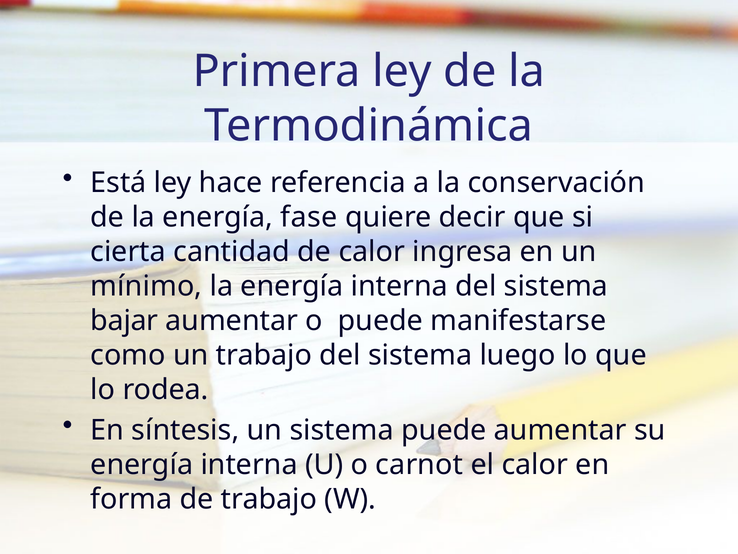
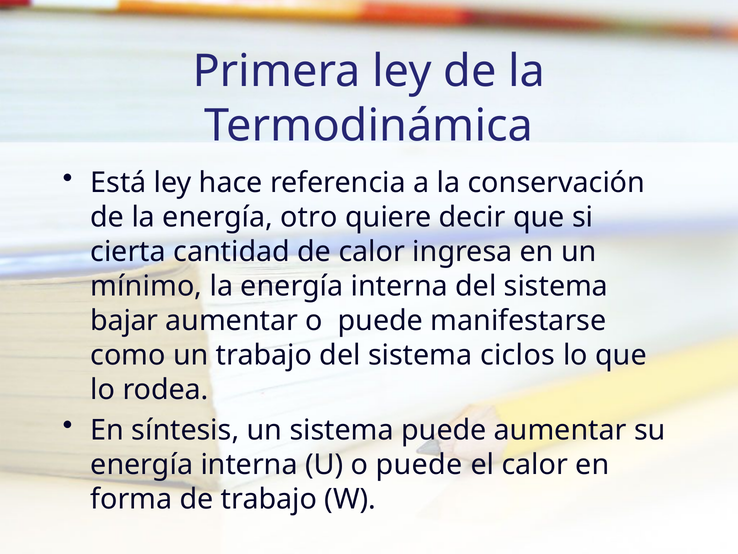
fase: fase -> otro
luego: luego -> ciclos
U o carnot: carnot -> puede
